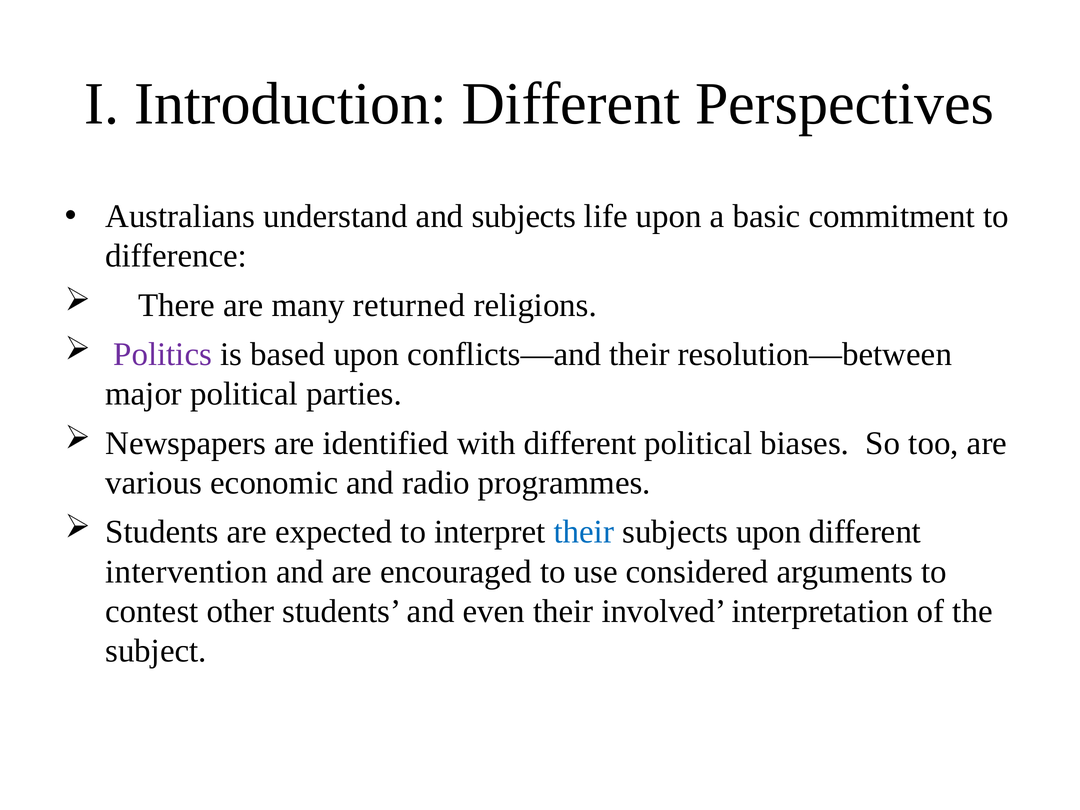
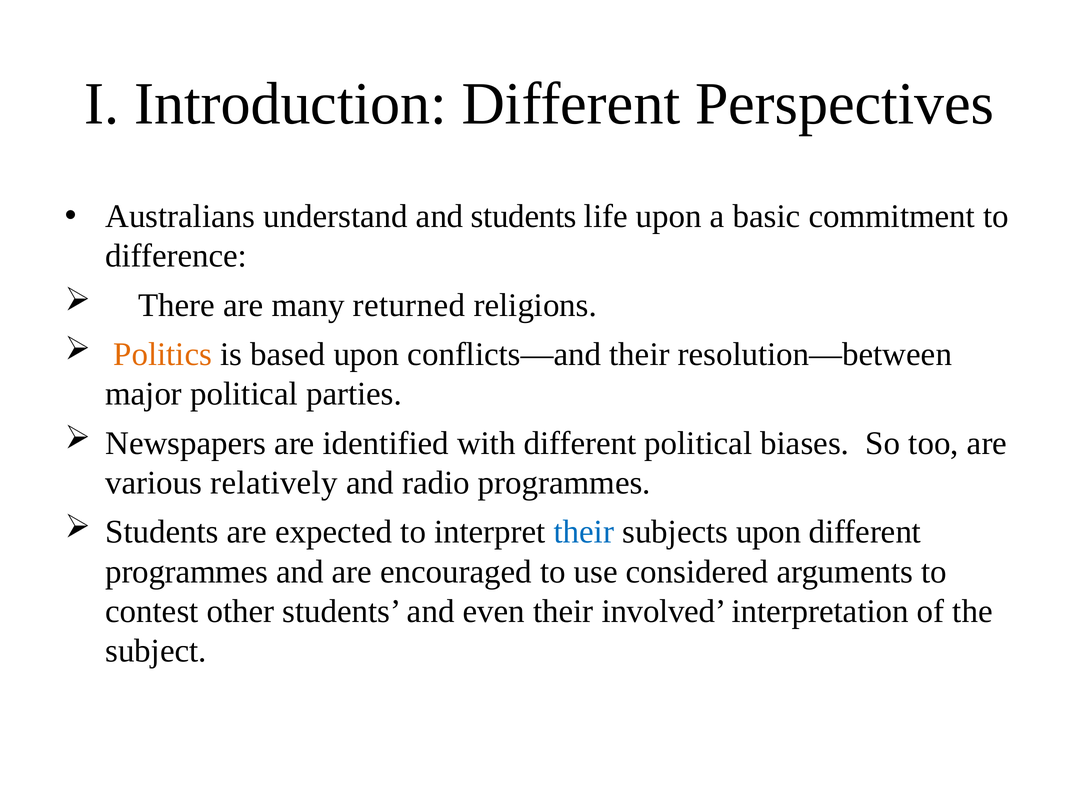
and subjects: subjects -> students
Politics colour: purple -> orange
economic: economic -> relatively
intervention at (186, 572): intervention -> programmes
